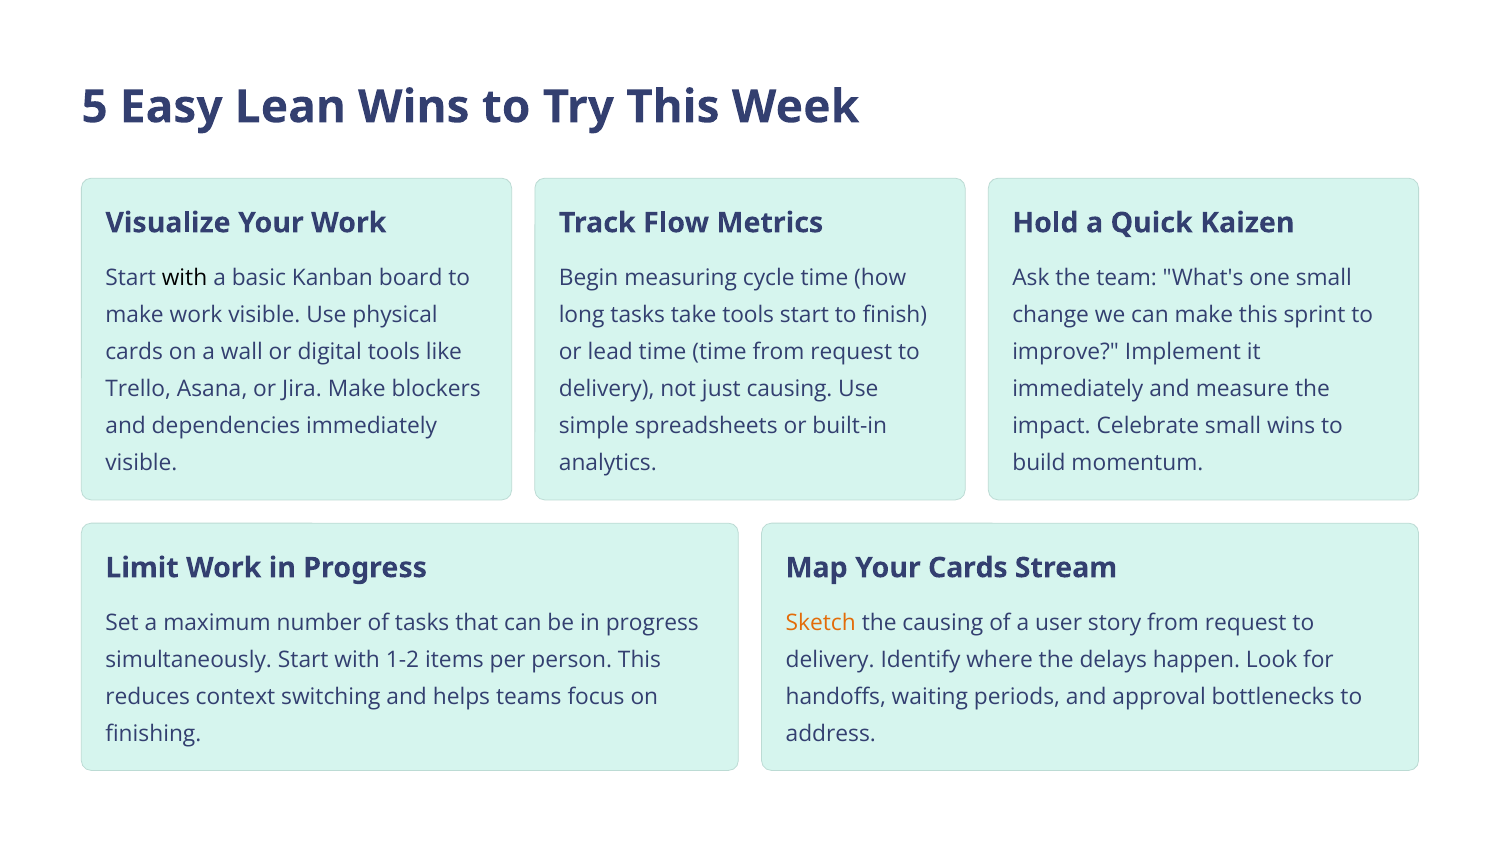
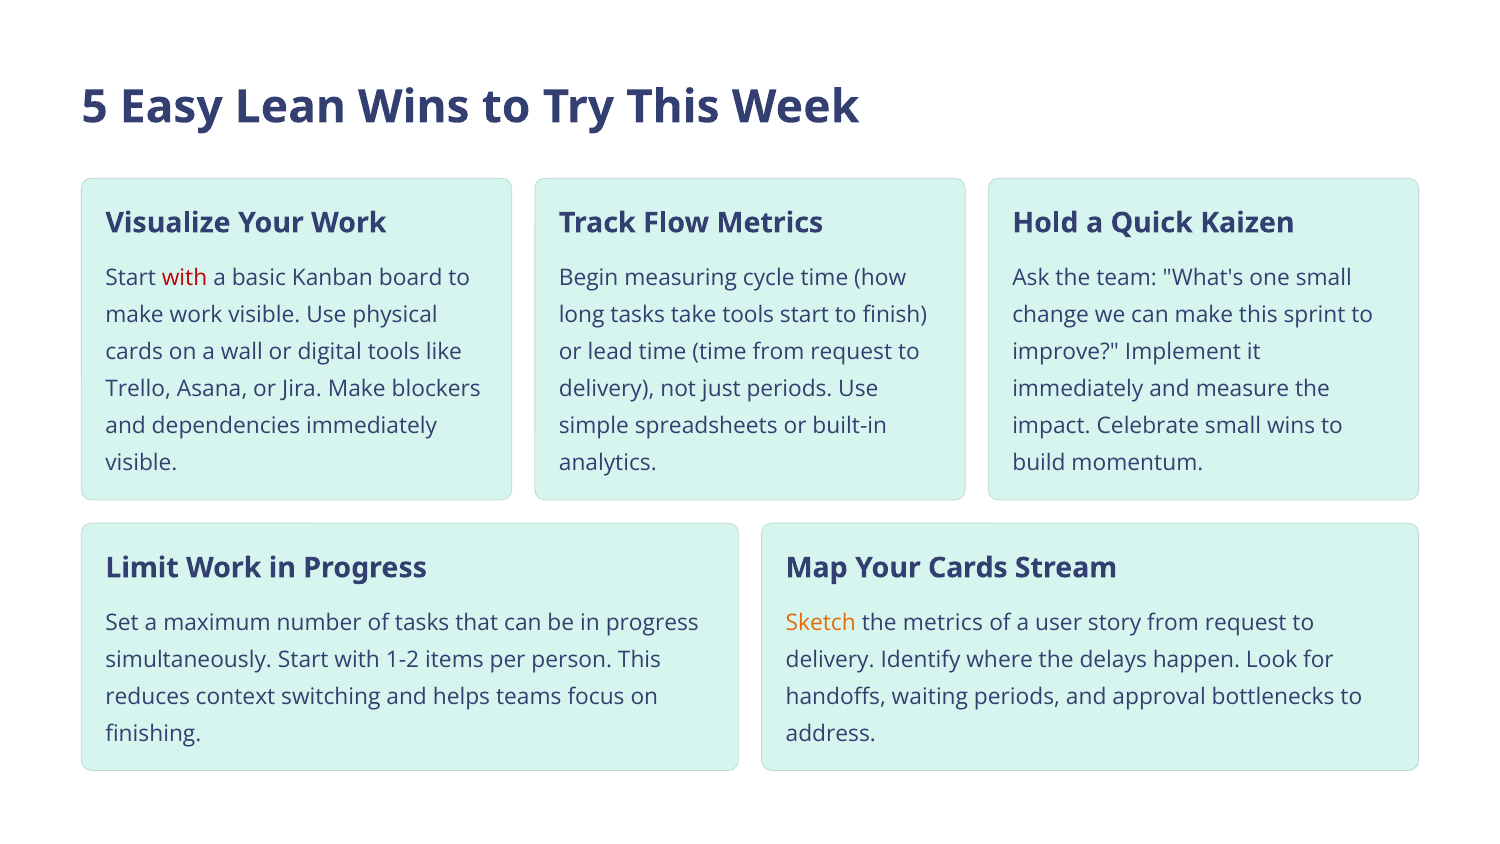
with at (185, 277) colour: black -> red
just causing: causing -> periods
the causing: causing -> metrics
